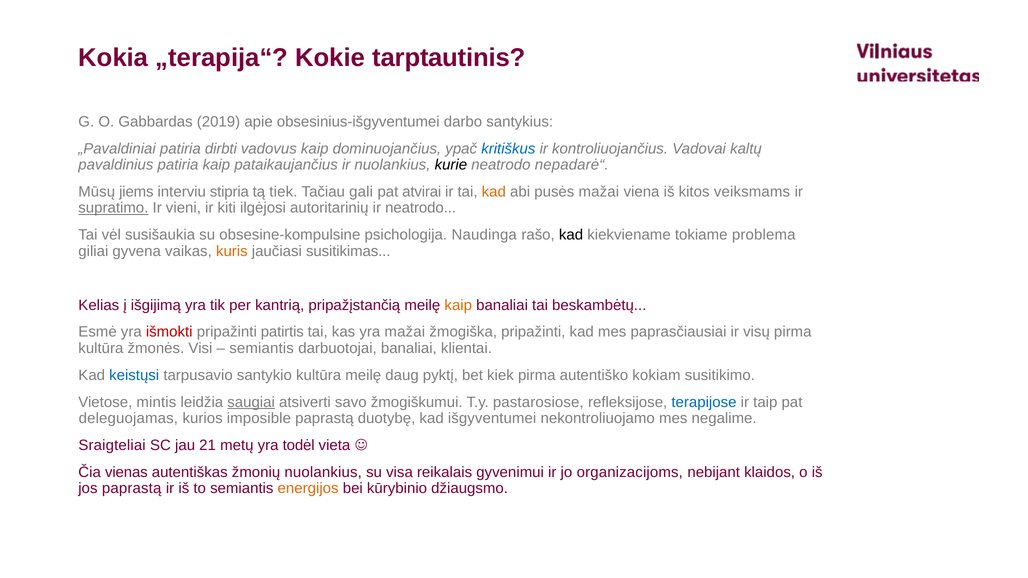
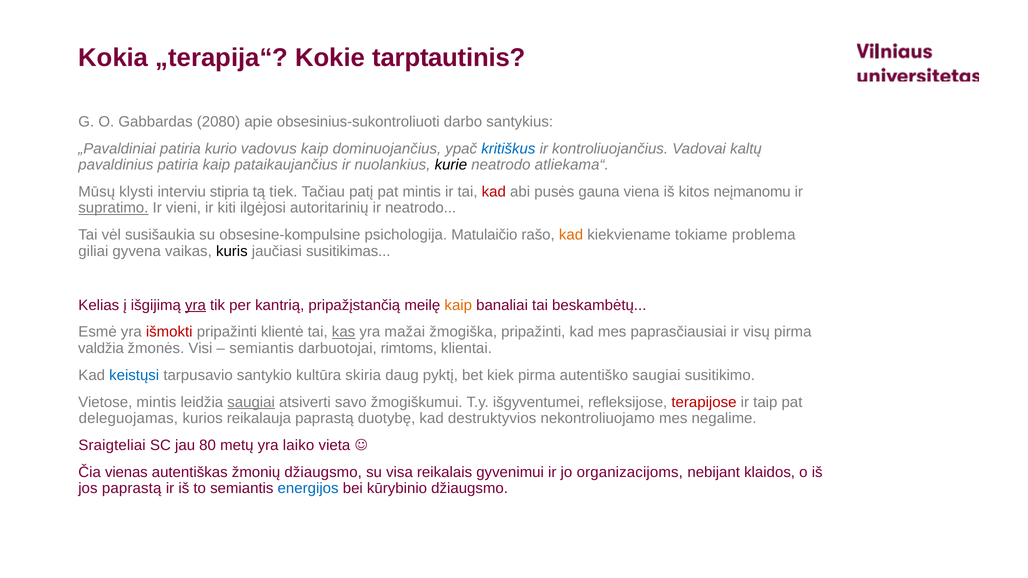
2019: 2019 -> 2080
obsesinius-išgyventumei: obsesinius-išgyventumei -> obsesinius-sukontroliuoti
dirbti: dirbti -> kurio
nepadarė“: nepadarė“ -> atliekama“
jiems: jiems -> klysti
gali: gali -> patį
pat atvirai: atvirai -> mintis
kad at (494, 192) colour: orange -> red
pusės mažai: mažai -> gauna
veiksmams: veiksmams -> neįmanomu
Naudinga: Naudinga -> Matulaičio
kad at (571, 235) colour: black -> orange
kuris colour: orange -> black
yra at (195, 305) underline: none -> present
patirtis: patirtis -> klientė
kas underline: none -> present
kultūra at (101, 348): kultūra -> valdžia
darbuotojai banaliai: banaliai -> rimtoms
kultūra meilę: meilę -> skiria
autentiško kokiam: kokiam -> saugiai
pastarosiose: pastarosiose -> išgyventumei
terapijose colour: blue -> red
imposible: imposible -> reikalauja
išgyventumei: išgyventumei -> destruktyvios
21: 21 -> 80
todėl: todėl -> laiko
žmonių nuolankius: nuolankius -> džiaugsmo
energijos colour: orange -> blue
